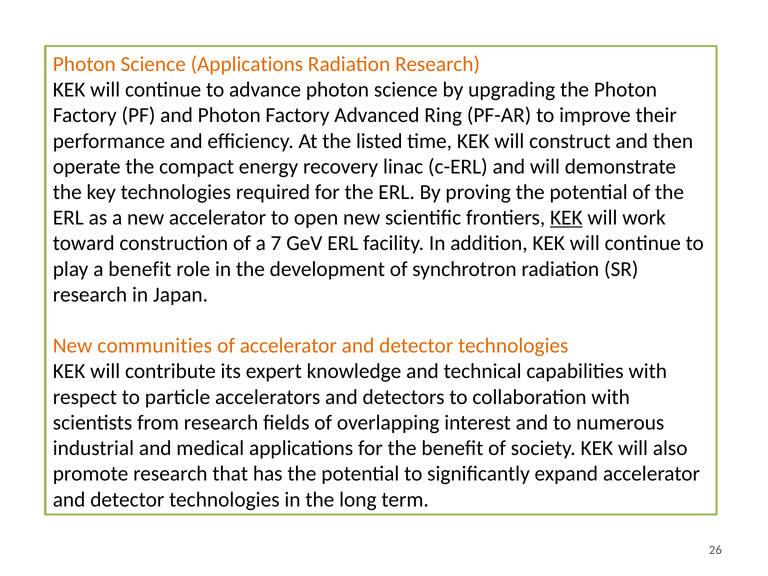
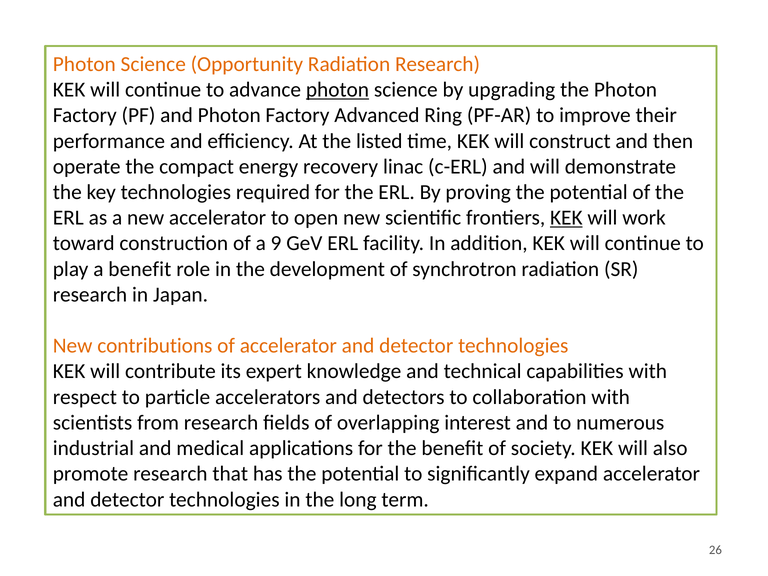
Science Applications: Applications -> Opportunity
photon at (337, 90) underline: none -> present
7: 7 -> 9
communities: communities -> contributions
